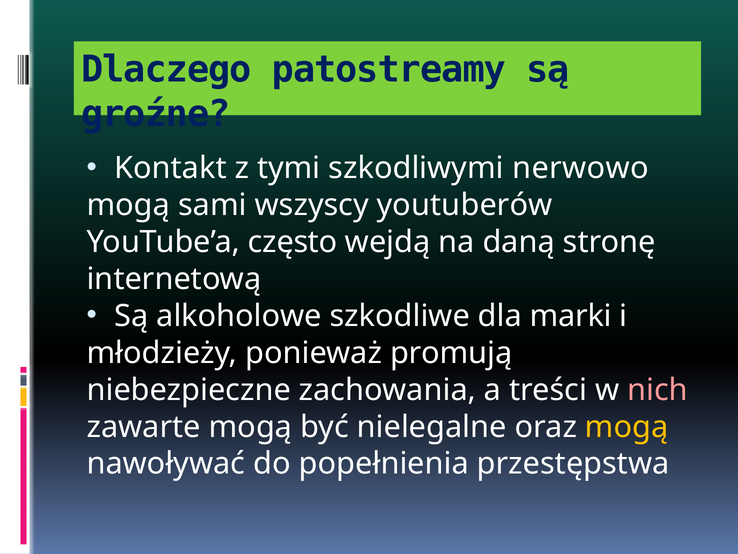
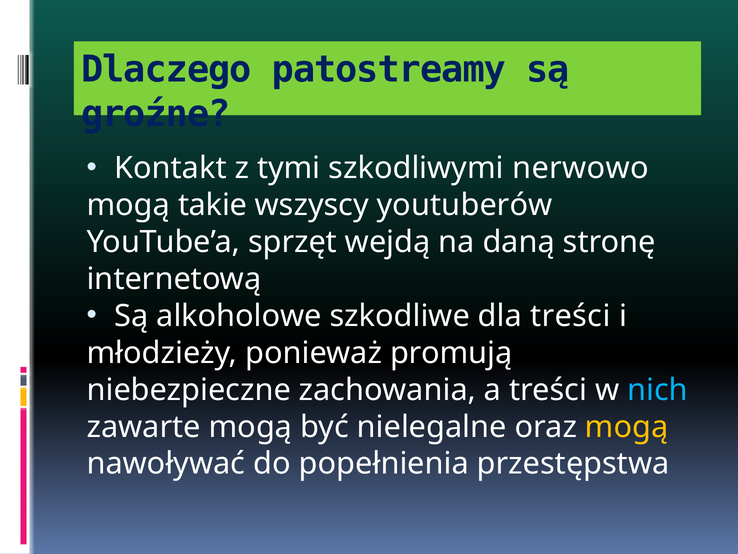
sami: sami -> takie
często: często -> sprzęt
dla marki: marki -> treści
nich colour: pink -> light blue
